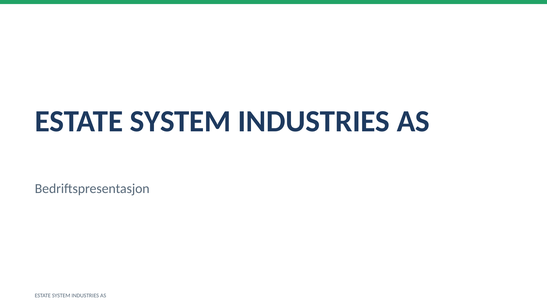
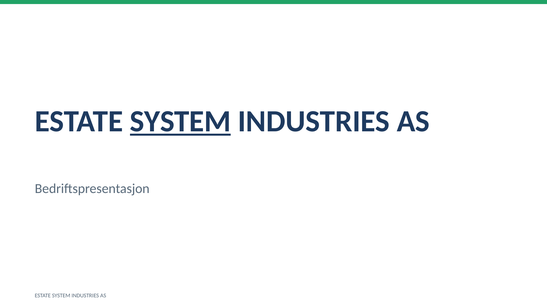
SYSTEM at (180, 121) underline: none -> present
